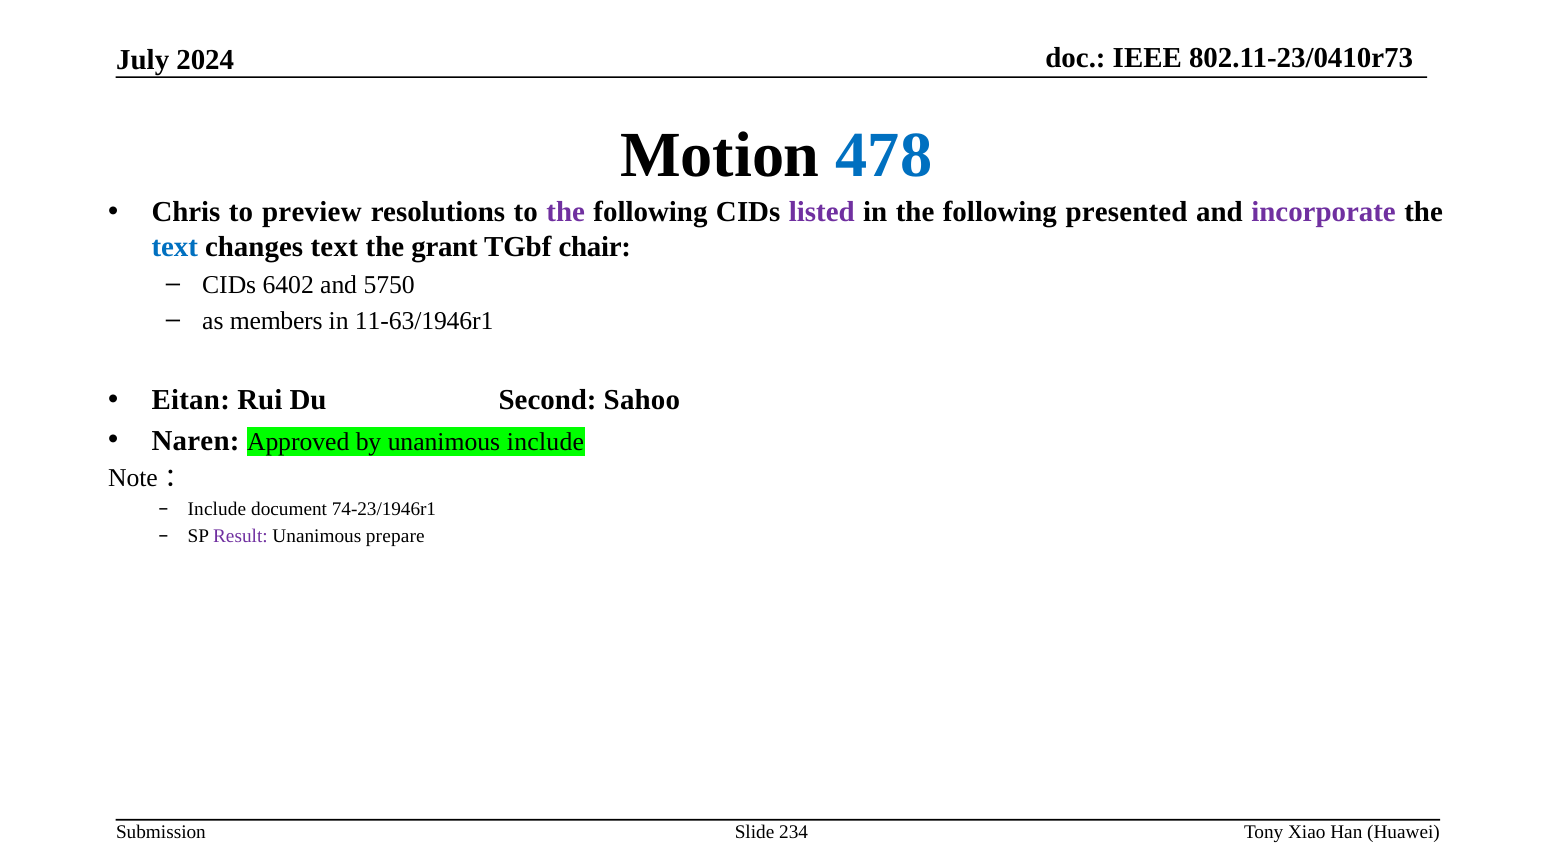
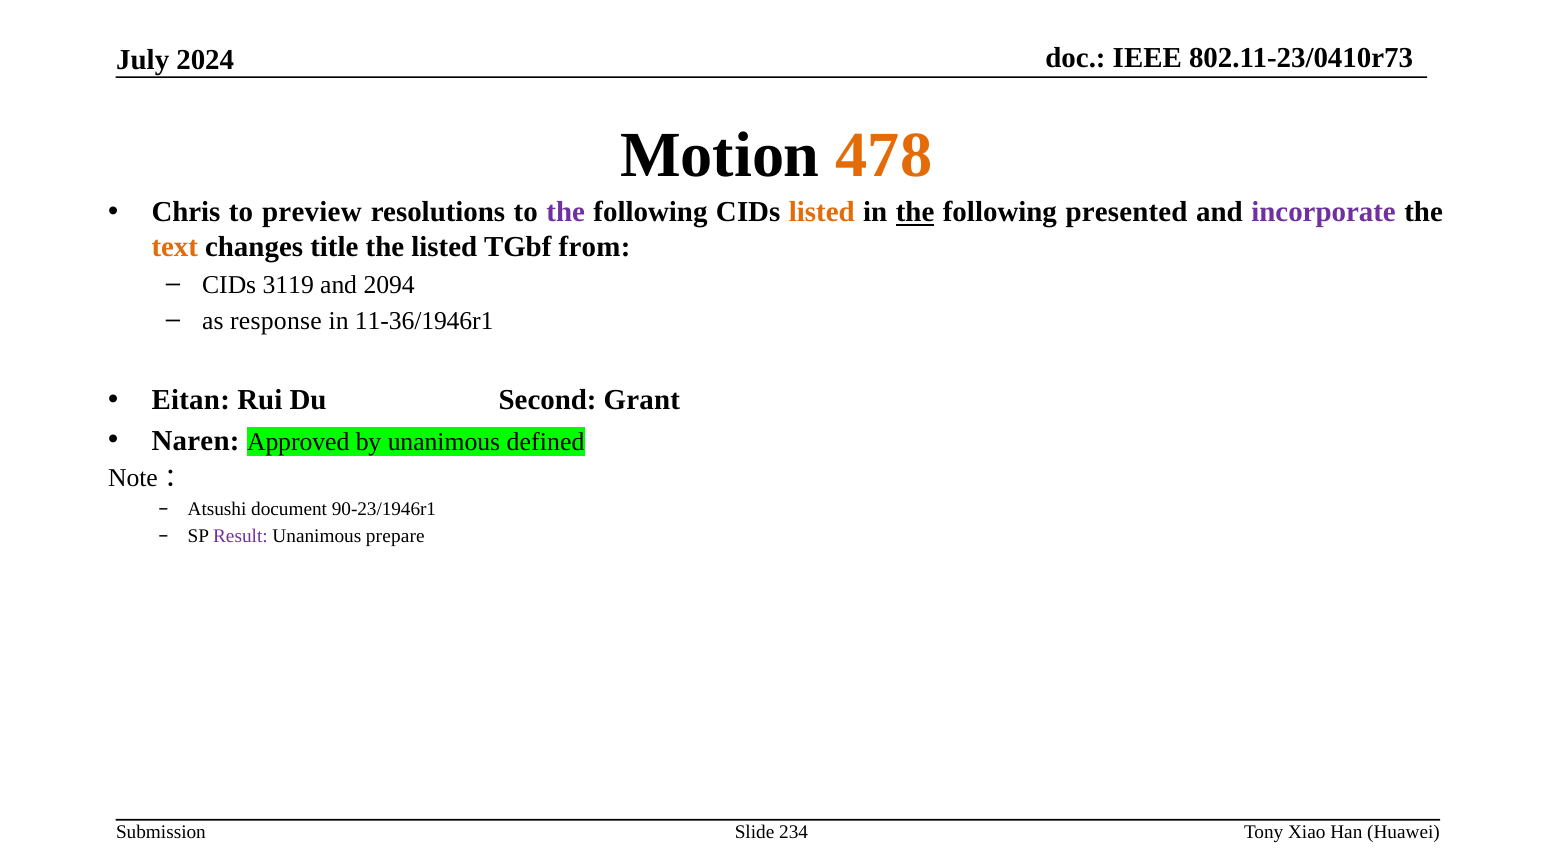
478 colour: blue -> orange
listed at (822, 212) colour: purple -> orange
the at (915, 212) underline: none -> present
text at (175, 247) colour: blue -> orange
changes text: text -> title
the grant: grant -> listed
chair: chair -> from
6402: 6402 -> 3119
5750: 5750 -> 2094
members: members -> response
11-63/1946r1: 11-63/1946r1 -> 11-36/1946r1
Sahoo: Sahoo -> Grant
unanimous include: include -> defined
Include at (217, 509): Include -> Atsushi
74-23/1946r1: 74-23/1946r1 -> 90-23/1946r1
